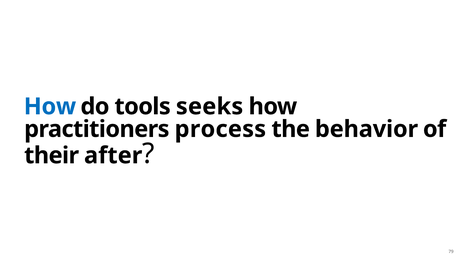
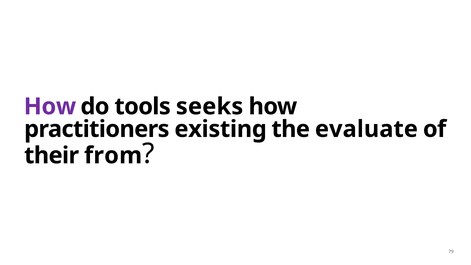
How at (50, 107) colour: blue -> purple
process: process -> existing
behavior: behavior -> evaluate
after: after -> from
